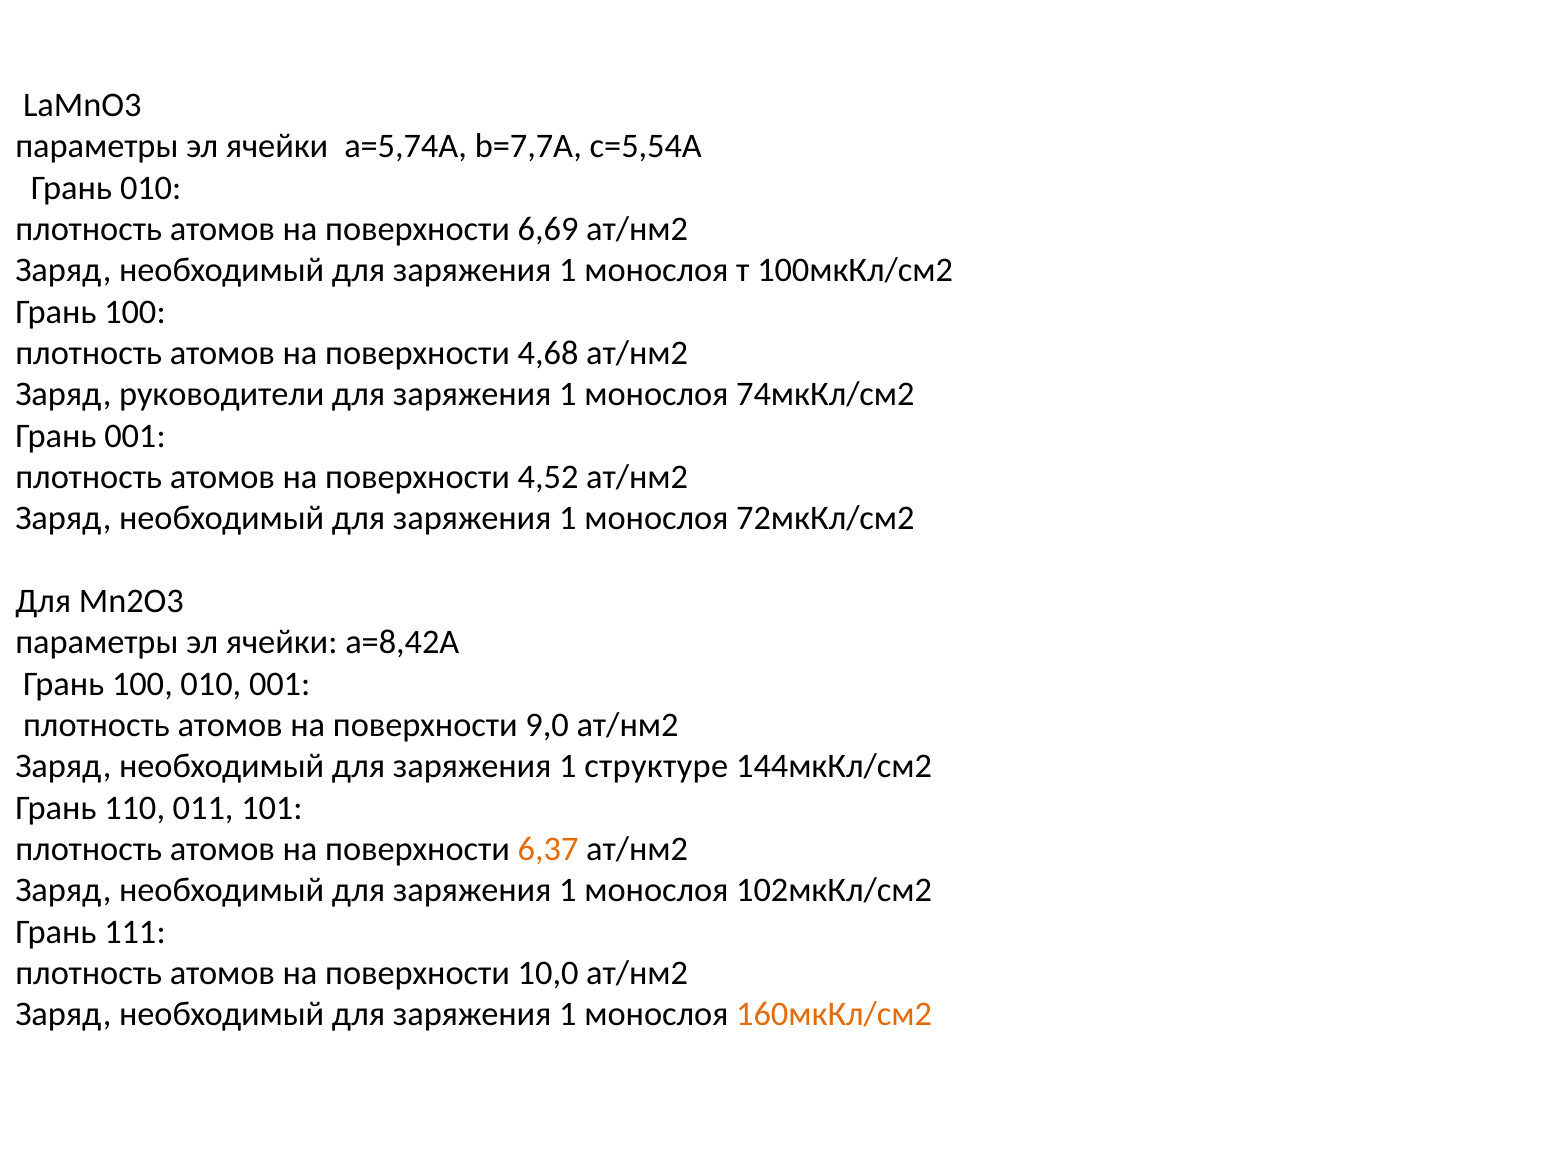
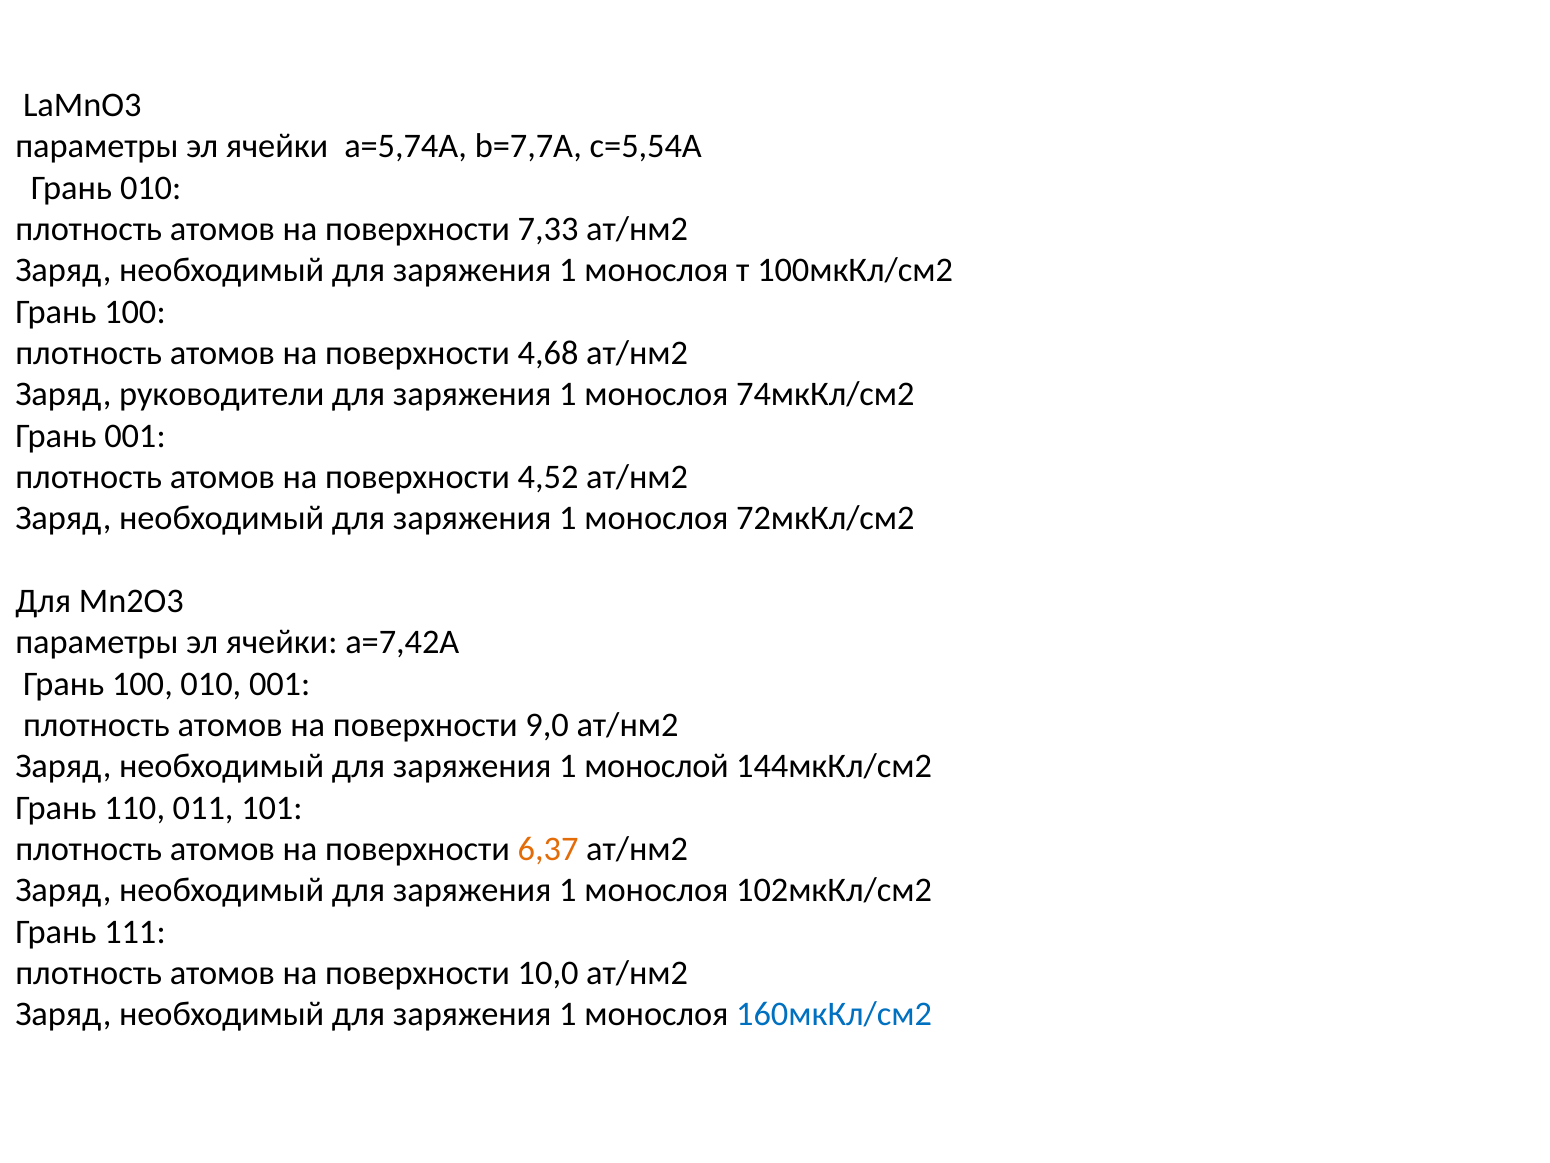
6,69: 6,69 -> 7,33
а=8,42А: а=8,42А -> а=7,42А
структуре: структуре -> монослой
160мкКл/см2 colour: orange -> blue
